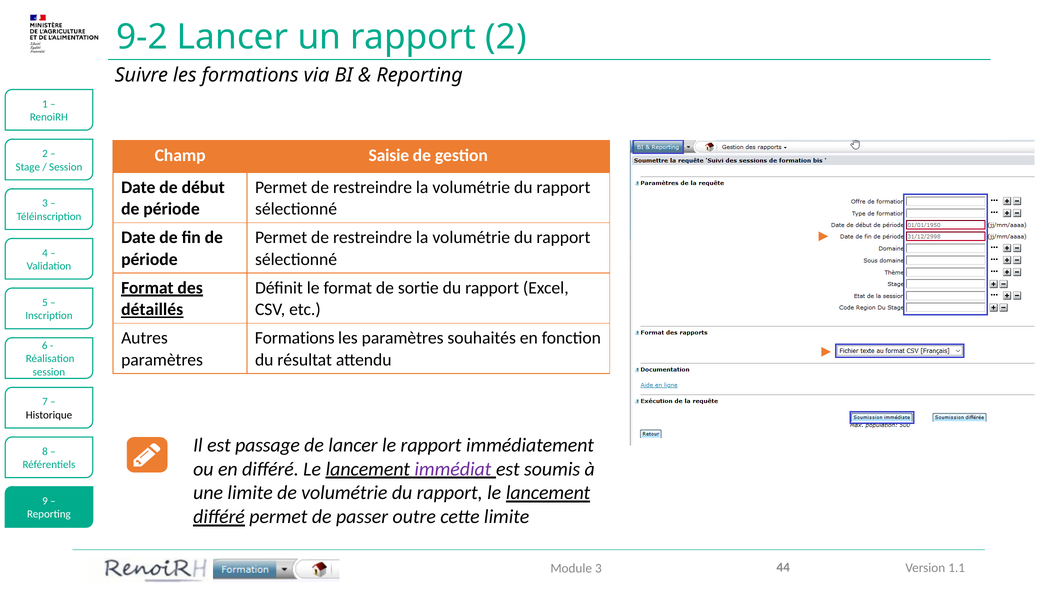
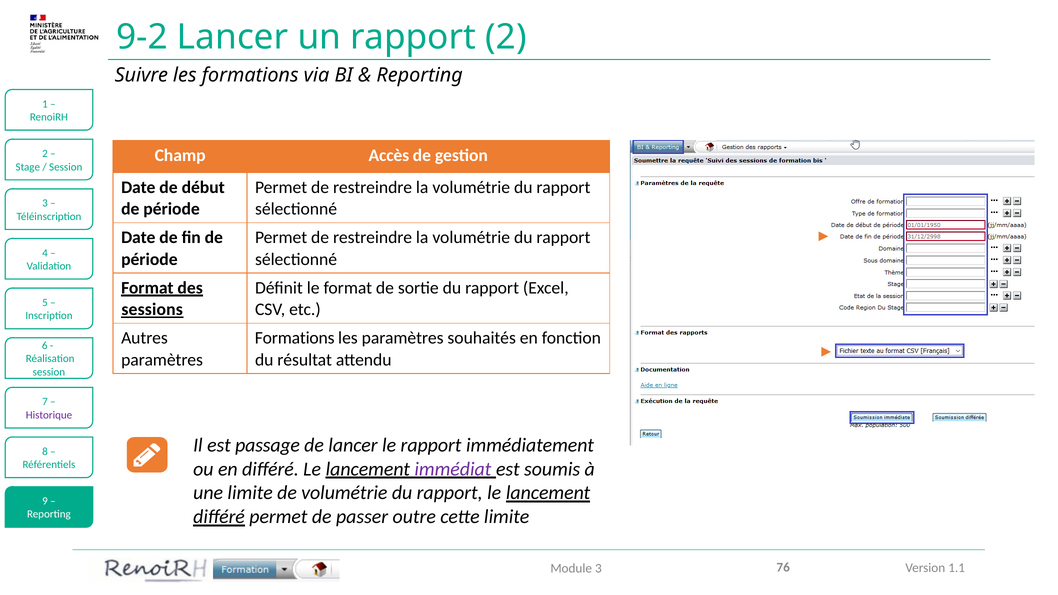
Saisie: Saisie -> Accès
détaillés: détaillés -> sessions
Historique colour: black -> purple
44: 44 -> 76
